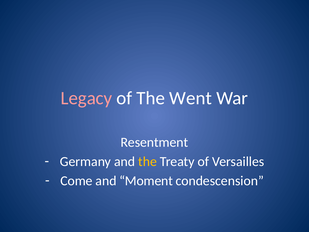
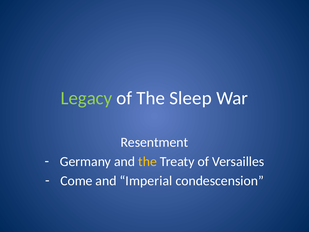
Legacy colour: pink -> light green
Went: Went -> Sleep
Moment: Moment -> Imperial
